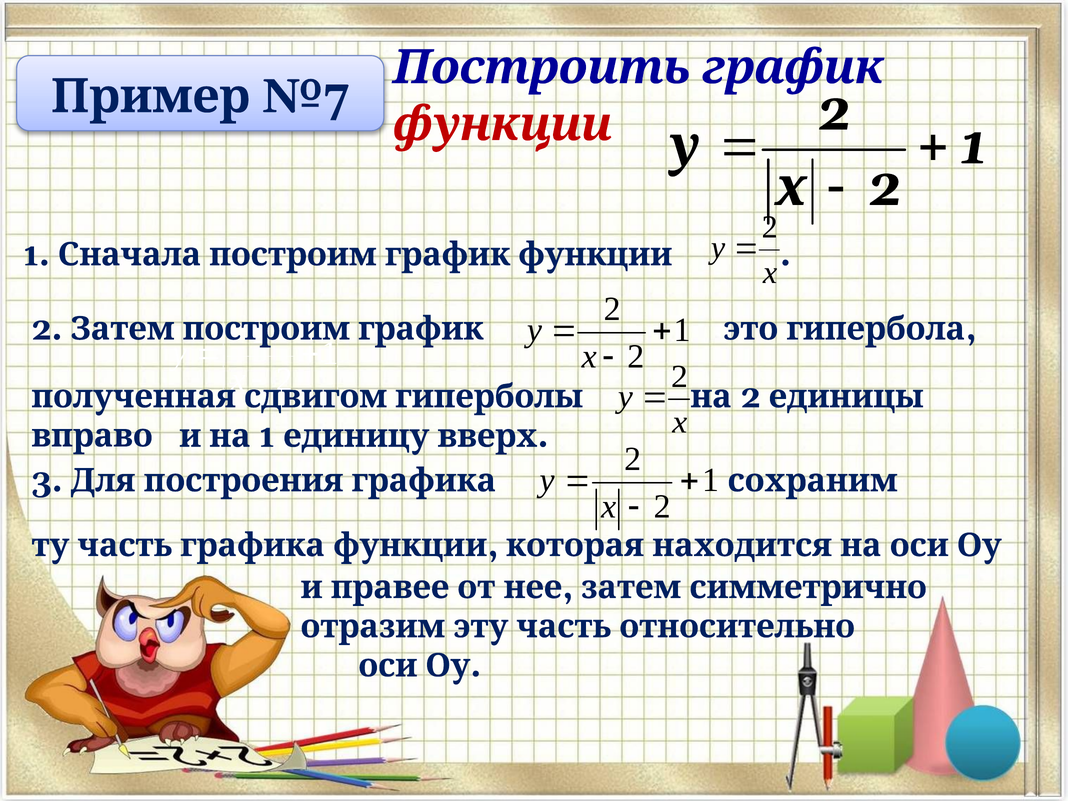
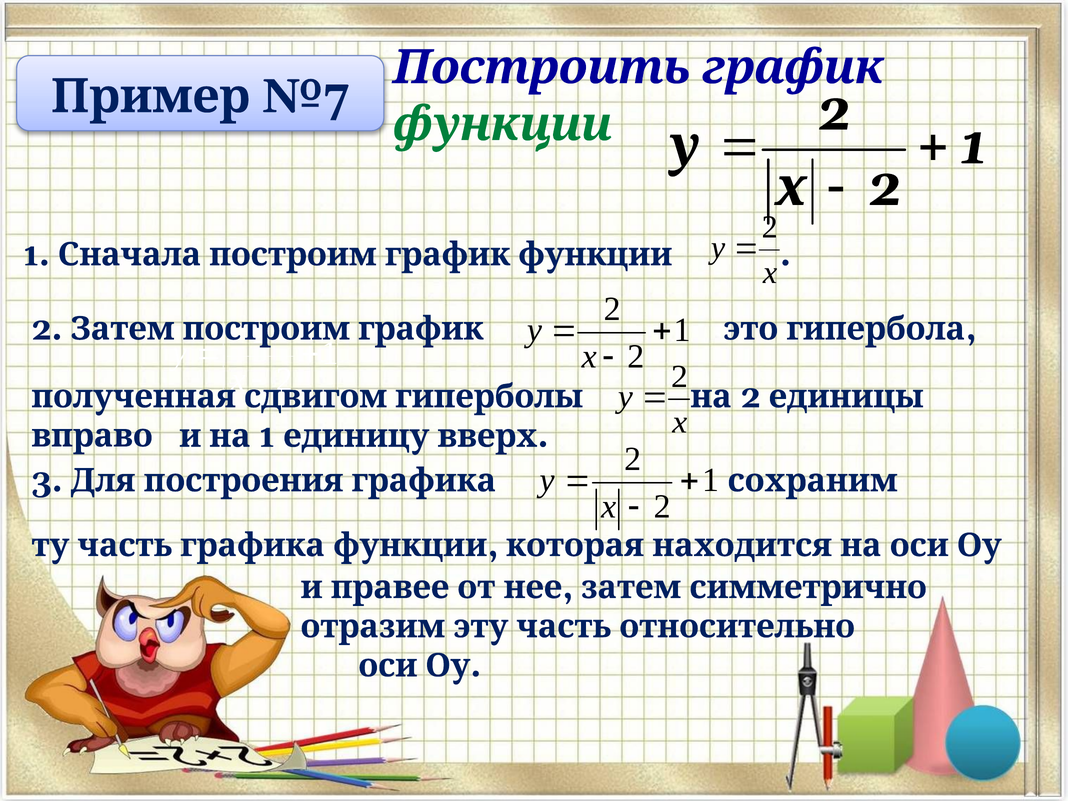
функции at (502, 124) colour: red -> green
